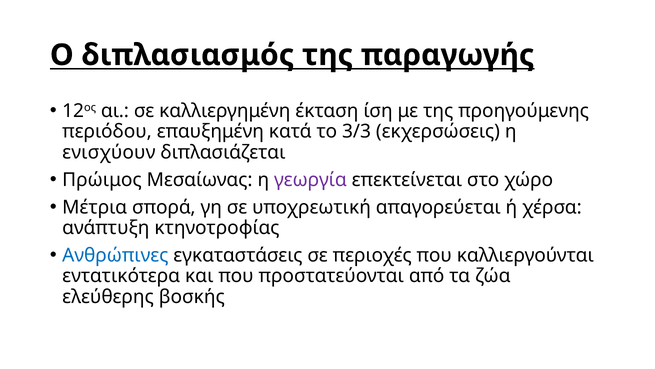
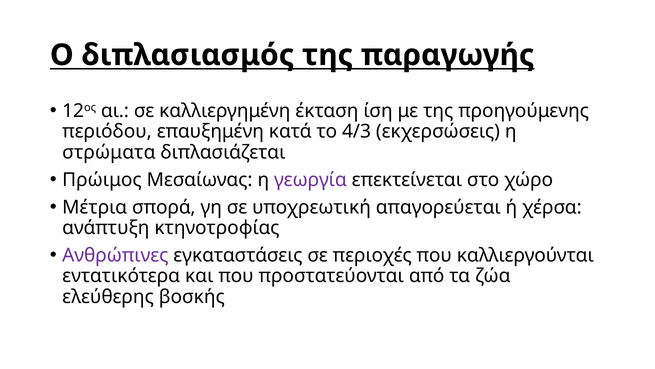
3/3: 3/3 -> 4/3
ενισχύουν: ενισχύουν -> στρώματα
Ανθρώπινες colour: blue -> purple
